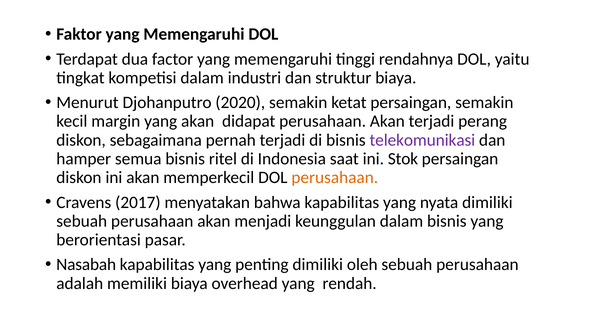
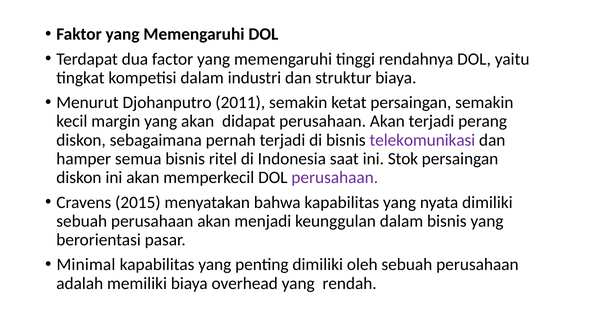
2020: 2020 -> 2011
perusahaan at (335, 177) colour: orange -> purple
2017: 2017 -> 2015
Nasabah: Nasabah -> Minimal
